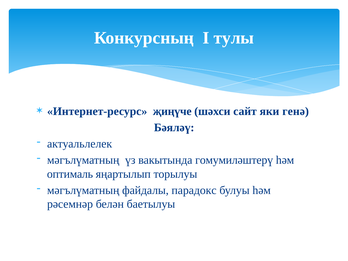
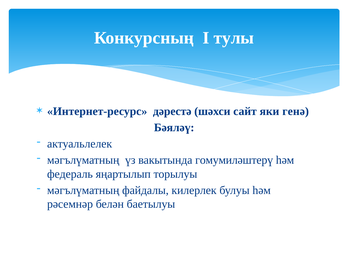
җиңүче: җиңүче -> дәрестә
оптималь: оптималь -> федераль
парадокс: парадокс -> килерлек
